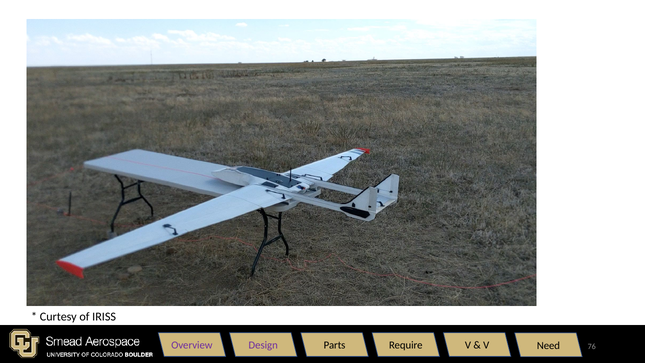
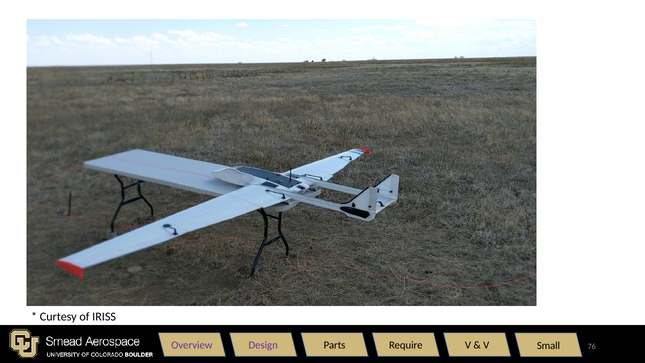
Need: Need -> Small
